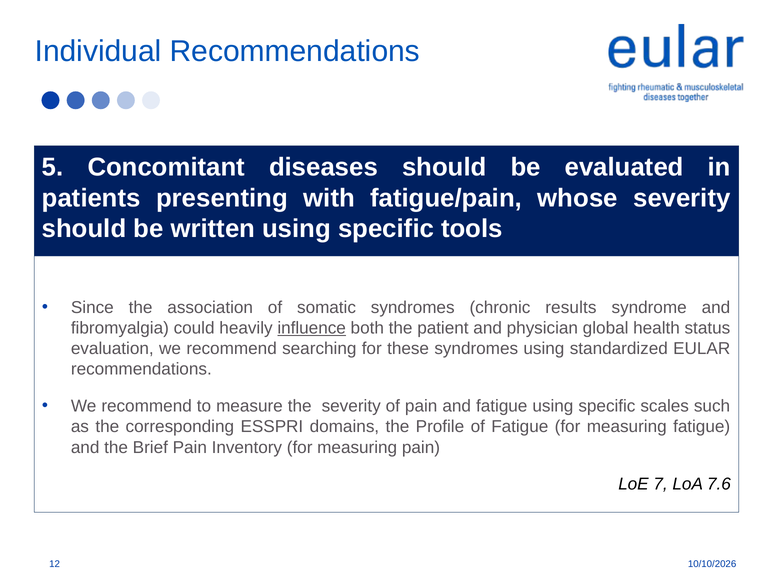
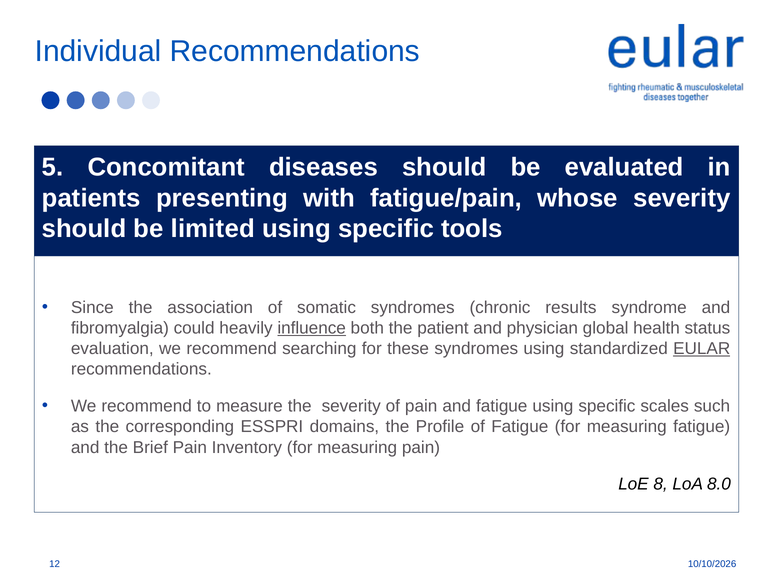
written: written -> limited
EULAR underline: none -> present
7: 7 -> 8
7.6: 7.6 -> 8.0
